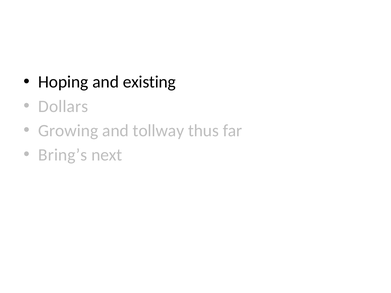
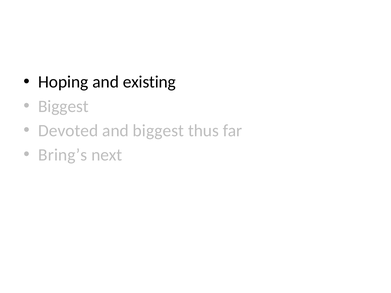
Dollars at (63, 106): Dollars -> Biggest
Growing: Growing -> Devoted
and tollway: tollway -> biggest
